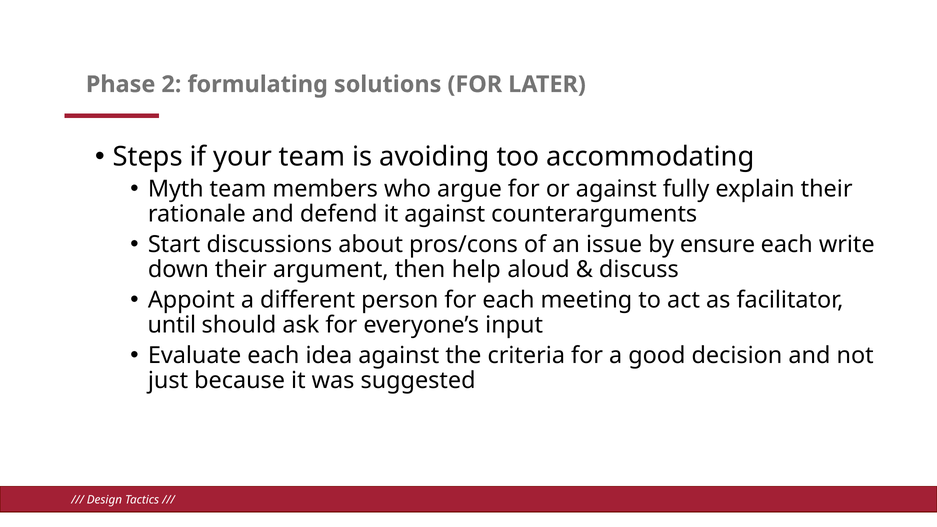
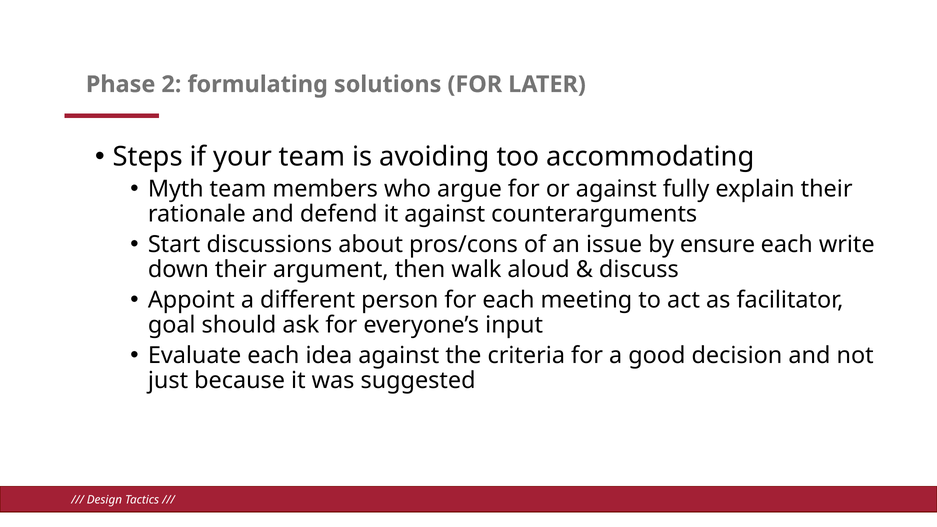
help: help -> walk
until: until -> goal
